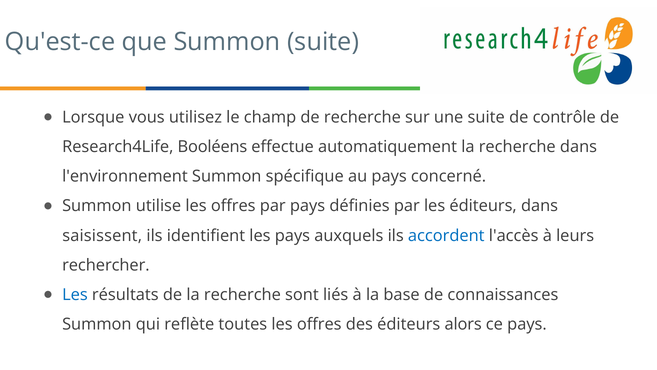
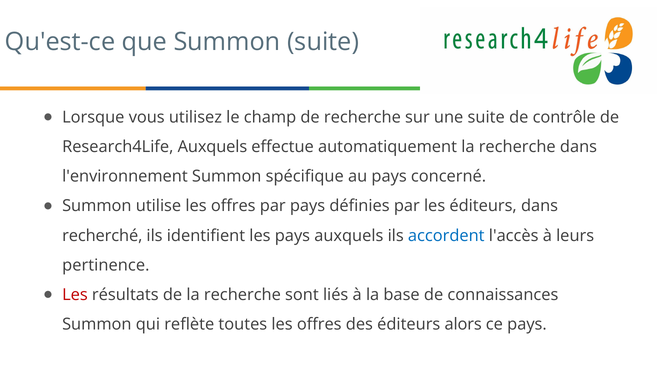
Research4Life Booléens: Booléens -> Auxquels
saisissent: saisissent -> recherché
rechercher: rechercher -> pertinence
Les at (75, 294) colour: blue -> red
